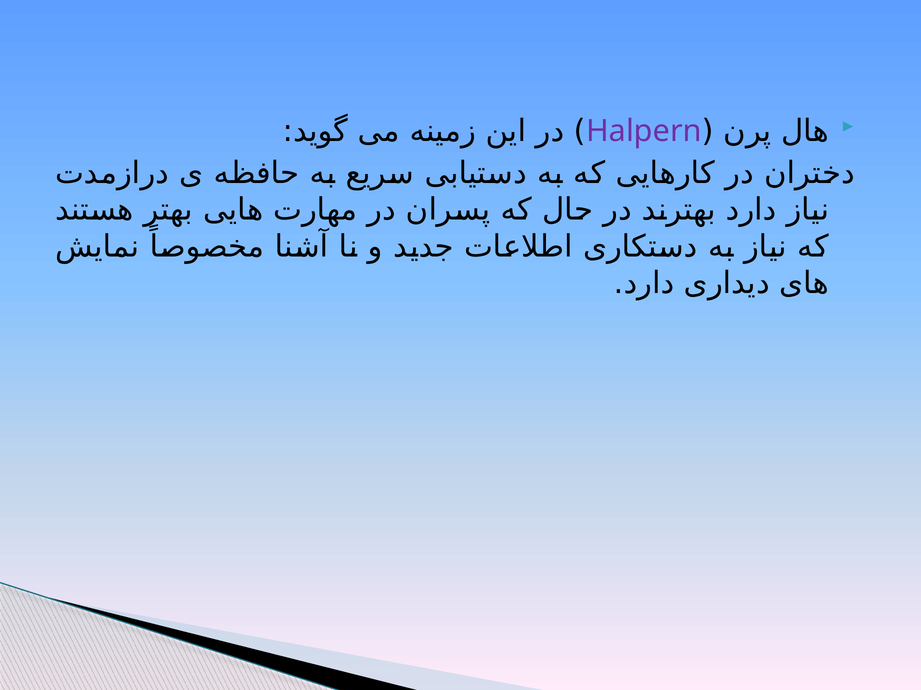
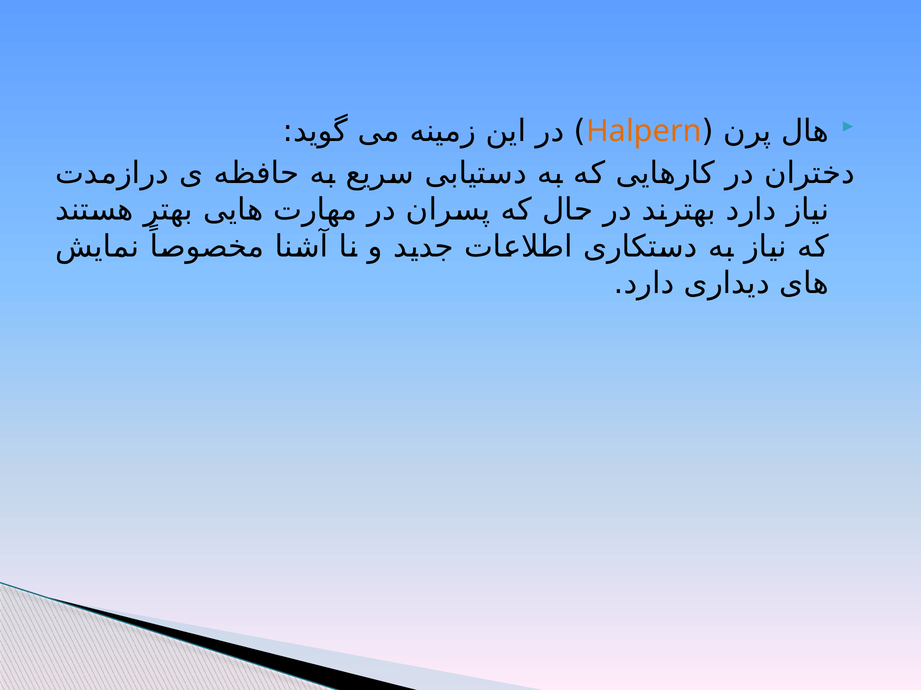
Halpern colour: purple -> orange
